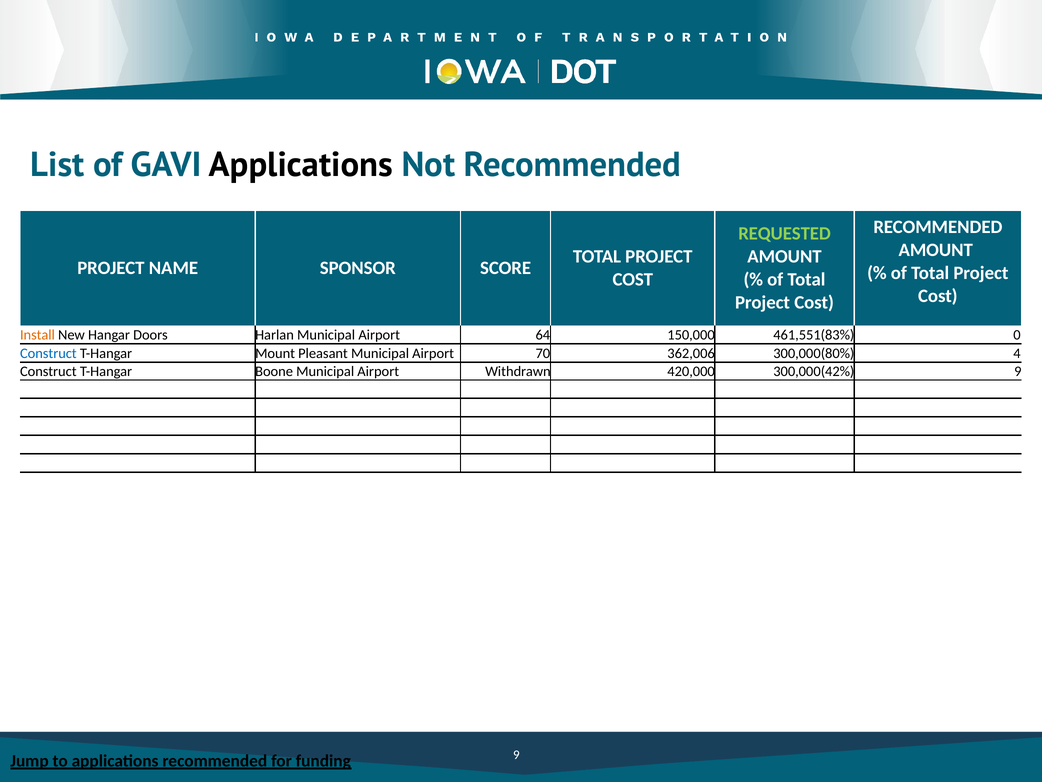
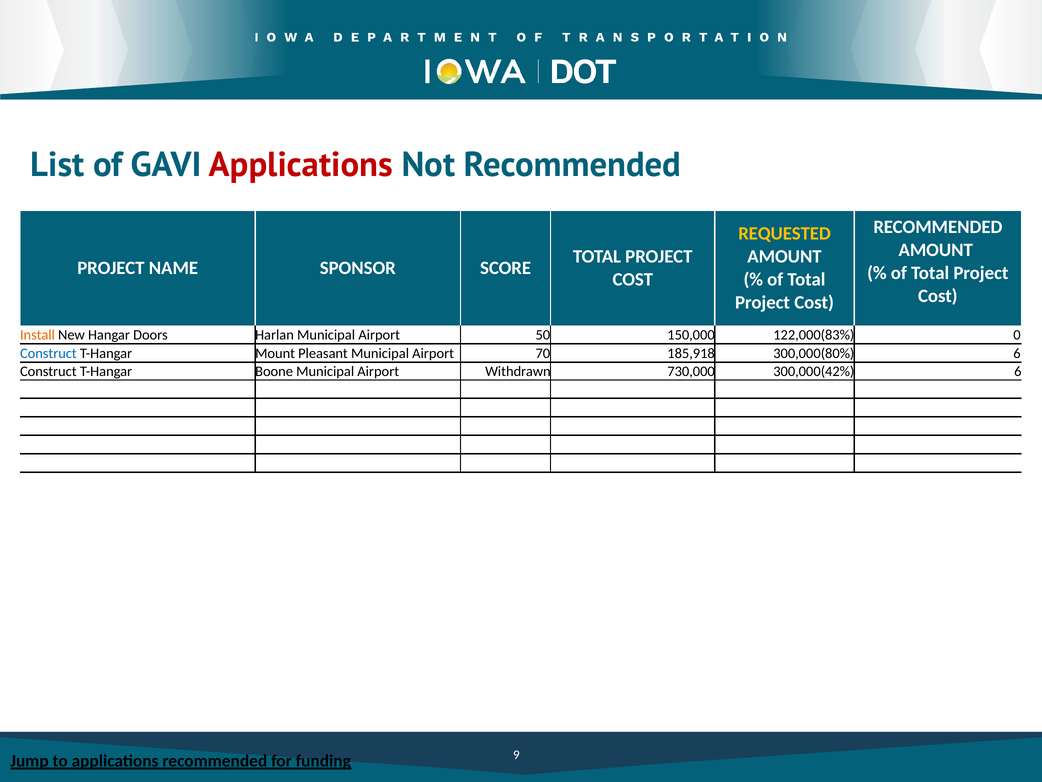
Applications at (301, 165) colour: black -> red
REQUESTED colour: light green -> yellow
64: 64 -> 50
461,551(83%: 461,551(83% -> 122,000(83%
362,006: 362,006 -> 185,918
300,000(80% 4: 4 -> 6
420,000: 420,000 -> 730,000
300,000(42% 9: 9 -> 6
